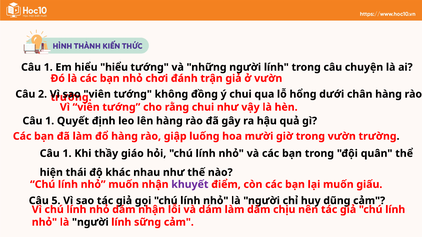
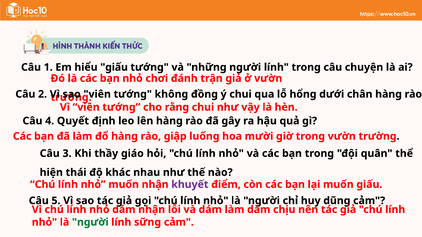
hiểu hiểu: hiểu -> giấu
1 at (50, 121): 1 -> 4
1 at (67, 154): 1 -> 3
người at (90, 222) colour: black -> green
